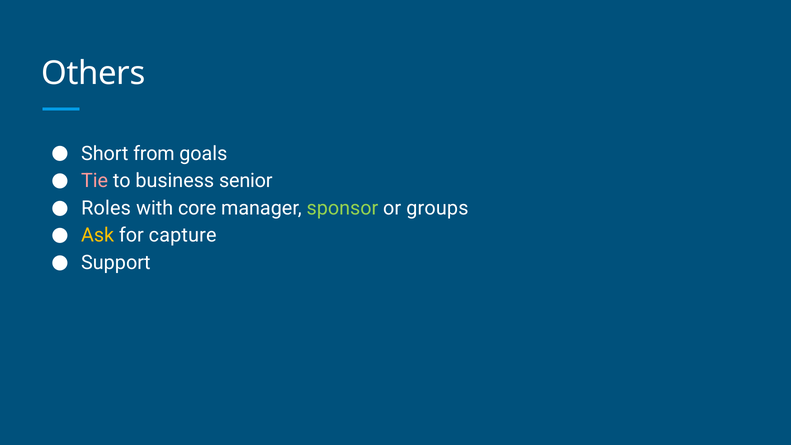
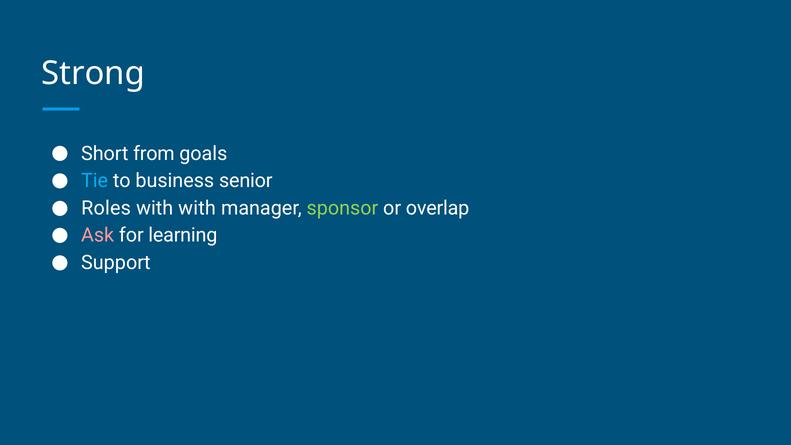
Others: Others -> Strong
Tie colour: pink -> light blue
with core: core -> with
groups: groups -> overlap
Ask colour: yellow -> pink
capture: capture -> learning
